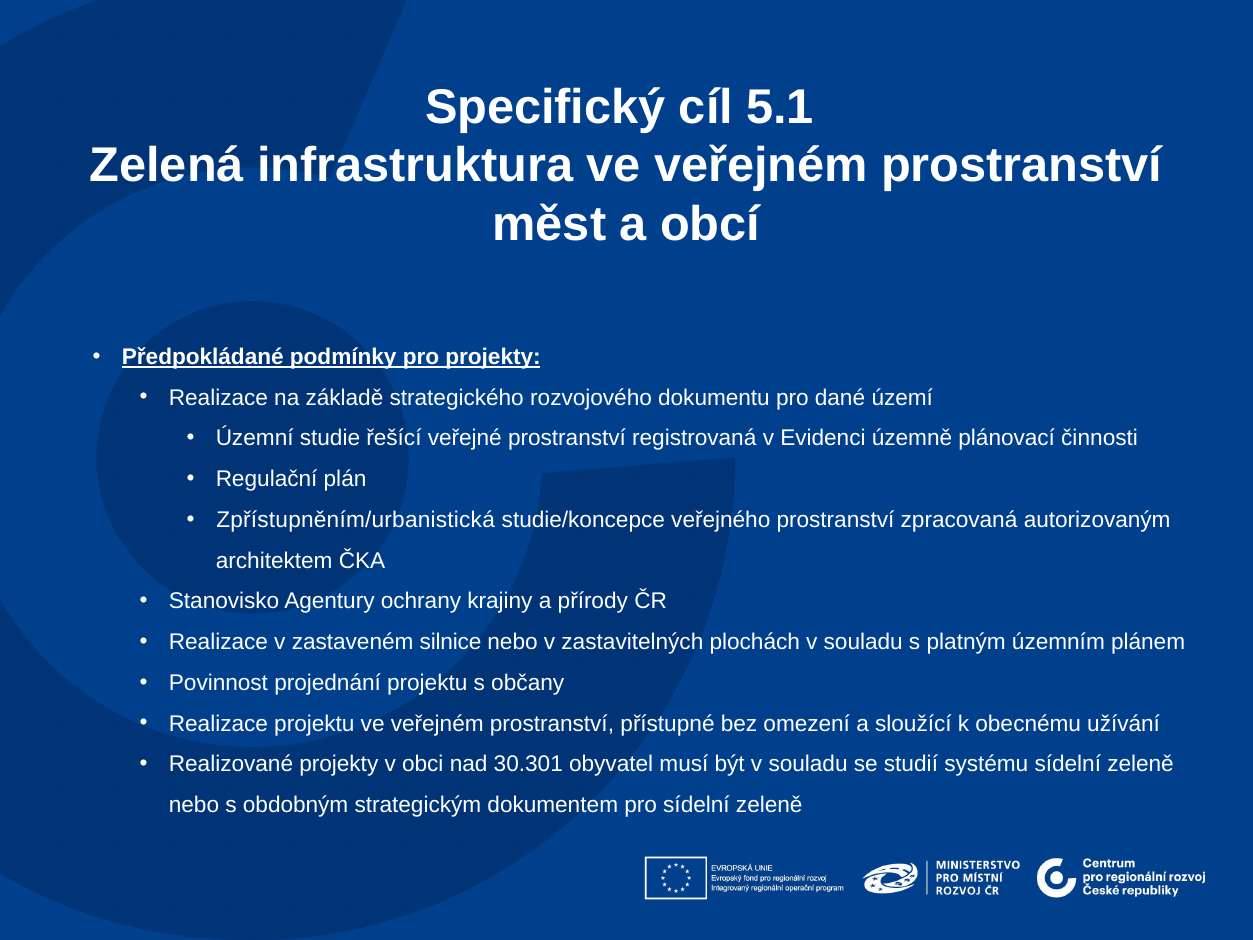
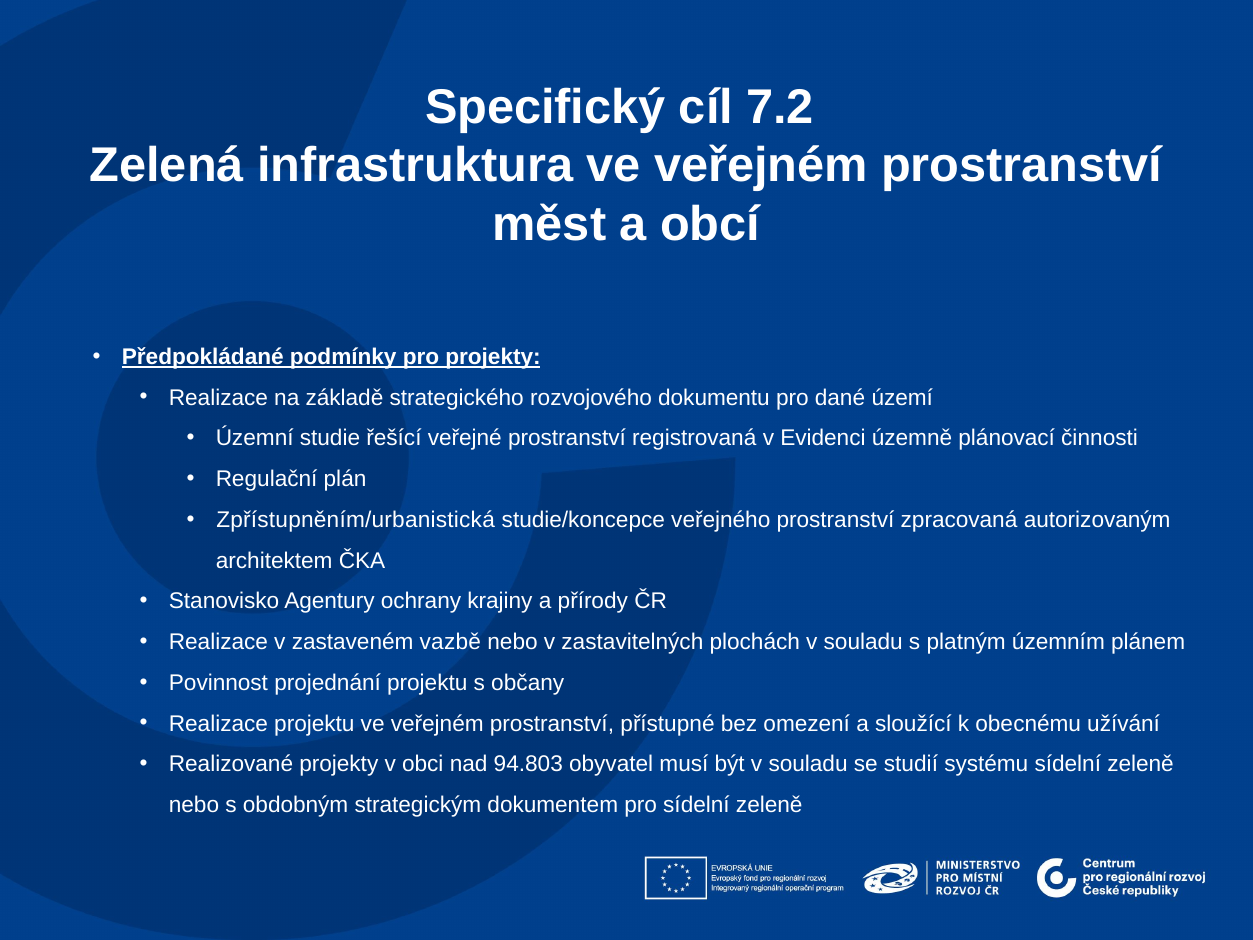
5.1: 5.1 -> 7.2
silnice: silnice -> vazbě
30.301: 30.301 -> 94.803
